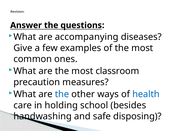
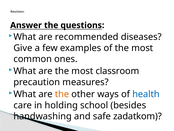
accompanying: accompanying -> recommended
the at (62, 94) colour: blue -> orange
disposing: disposing -> zadatkom
